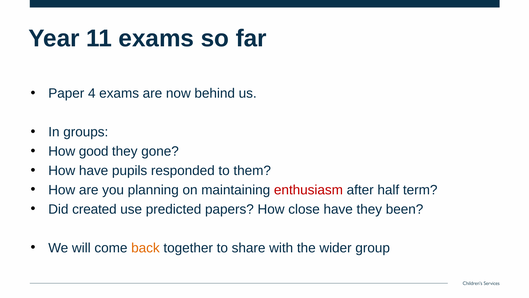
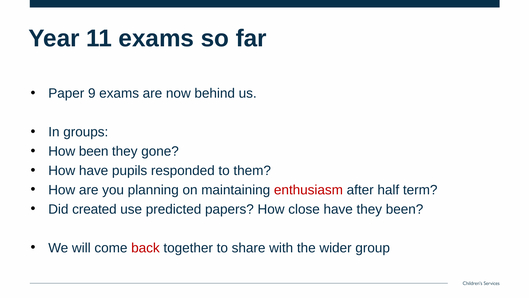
4: 4 -> 9
How good: good -> been
back colour: orange -> red
